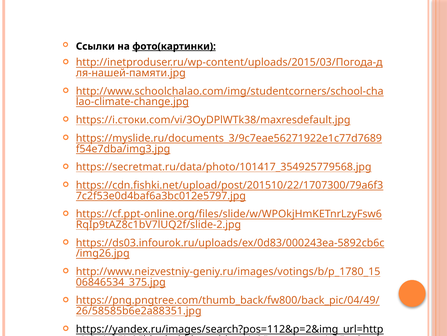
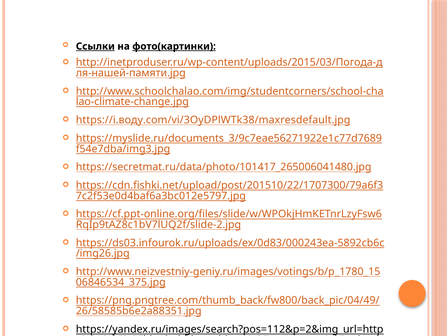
Ссылки underline: none -> present
https://i.стоки.com/vi/3OyDPlWTk38/maxresdefault.jpg: https://i.стоки.com/vi/3OyDPlWTk38/maxresdefault.jpg -> https://i.воду.com/vi/3OyDPlWTk38/maxresdefault.jpg
https://secretmat.ru/data/photo/101417_354925779568.jpg: https://secretmat.ru/data/photo/101417_354925779568.jpg -> https://secretmat.ru/data/photo/101417_265006041480.jpg
